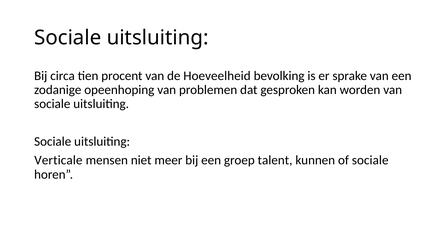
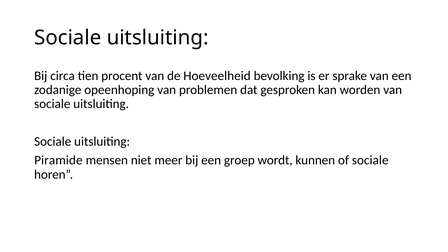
Verticale: Verticale -> Piramide
talent: talent -> wordt
